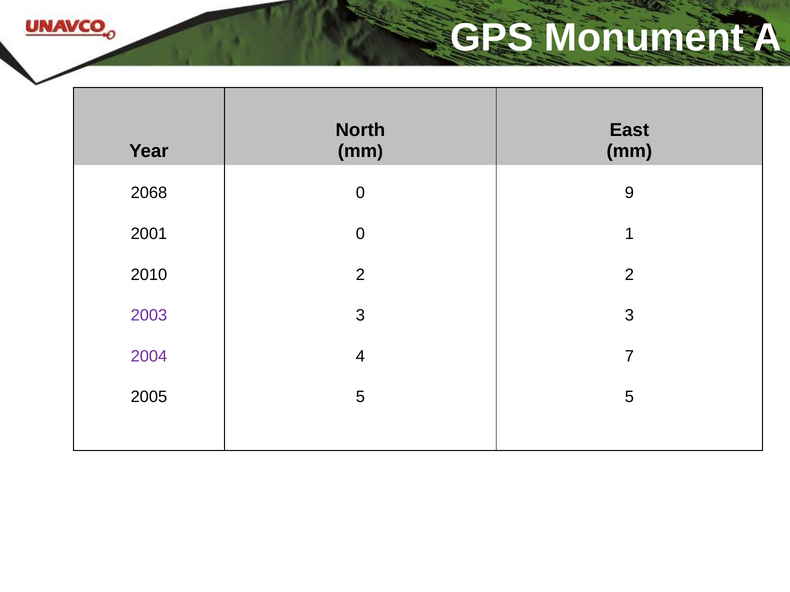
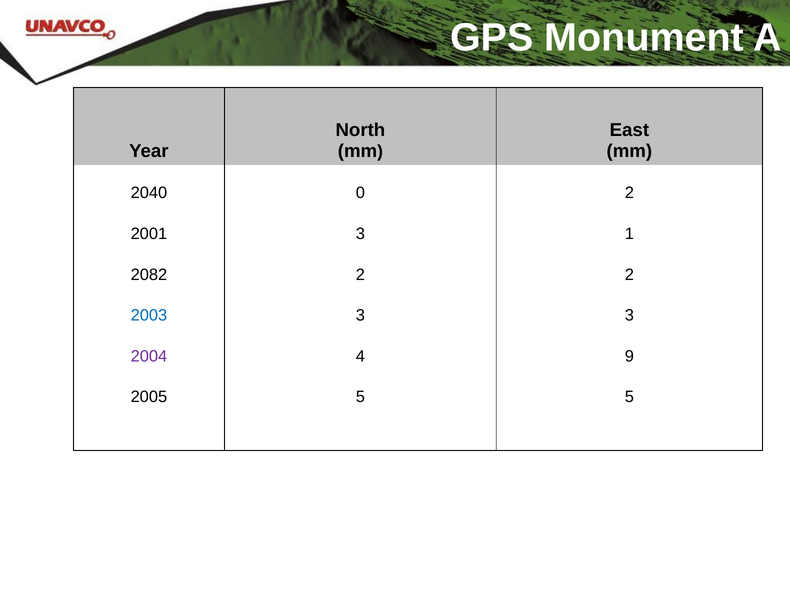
2068: 2068 -> 2040
0 9: 9 -> 2
2001 0: 0 -> 3
2010: 2010 -> 2082
2003 colour: purple -> blue
7: 7 -> 9
